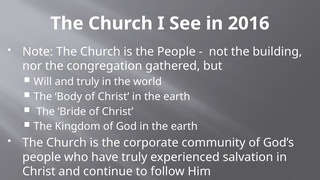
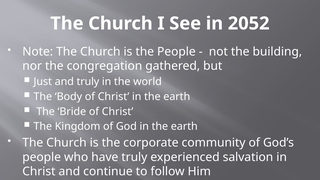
2016: 2016 -> 2052
Will: Will -> Just
